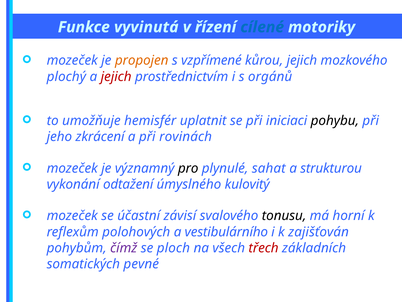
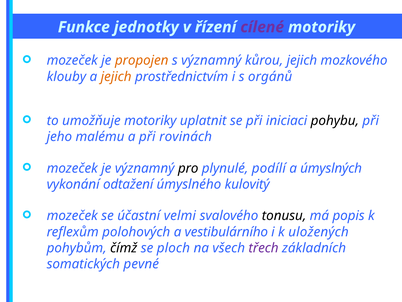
vyvinutá: vyvinutá -> jednotky
cílené colour: blue -> purple
s vzpřímené: vzpřímené -> významný
plochý: plochý -> klouby
jejich at (116, 76) colour: red -> orange
umožňuje hemisfér: hemisfér -> motoriky
zkrácení: zkrácení -> malému
sahat: sahat -> podílí
strukturou: strukturou -> úmyslných
závisí: závisí -> velmi
horní: horní -> popis
zajišťován: zajišťován -> uložených
čímž colour: purple -> black
třech colour: red -> purple
